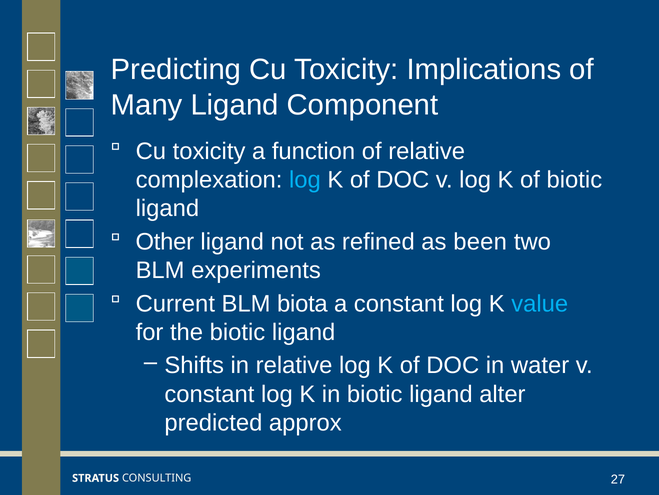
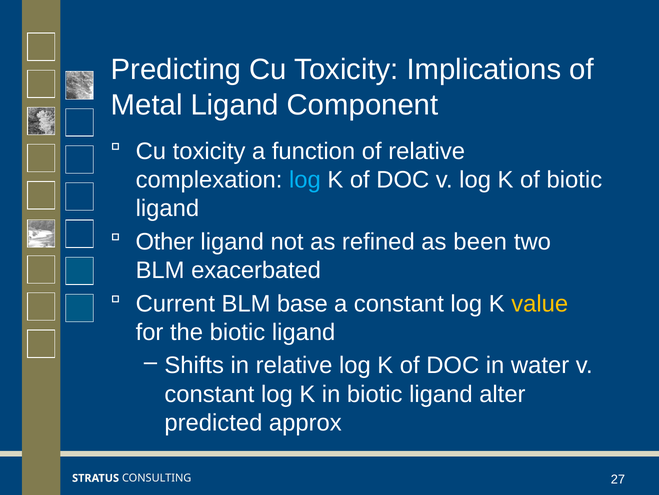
Many: Many -> Metal
experiments: experiments -> exacerbated
biota: biota -> base
value colour: light blue -> yellow
